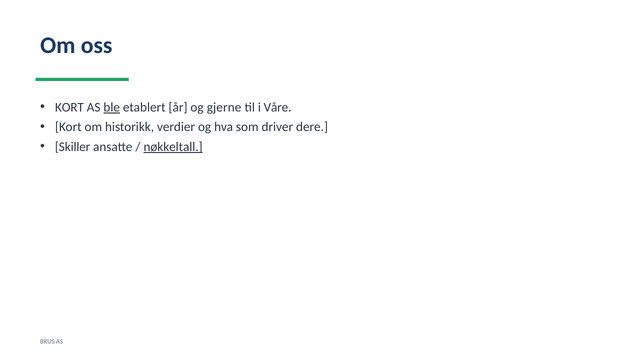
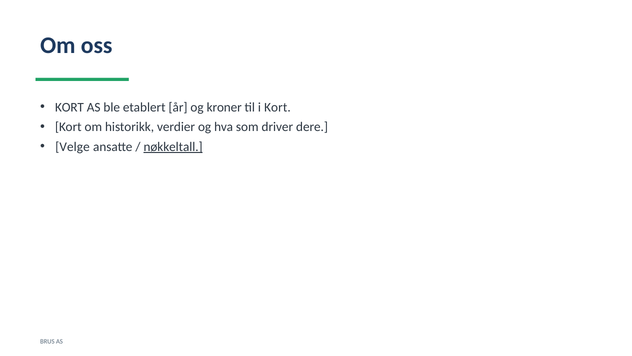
ble underline: present -> none
gjerne: gjerne -> kroner
i Våre: Våre -> Kort
Skiller: Skiller -> Velge
